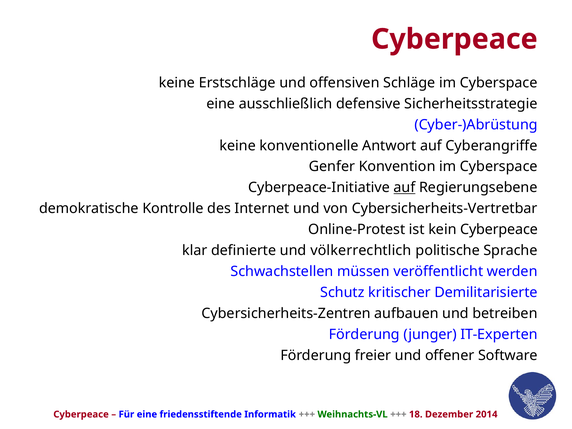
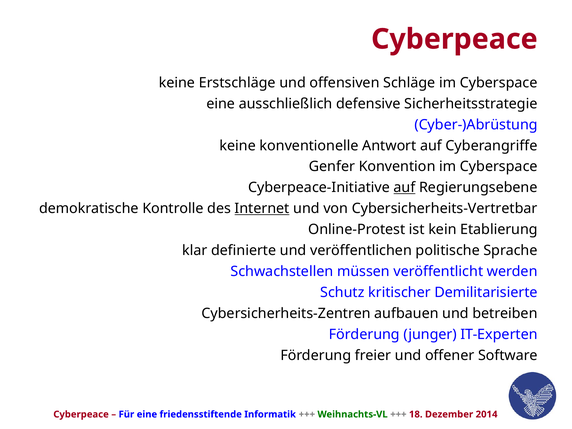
Internet underline: none -> present
kein Cyberpeace: Cyberpeace -> Etablierung
völkerrechtlich: völkerrechtlich -> veröffentlichen
